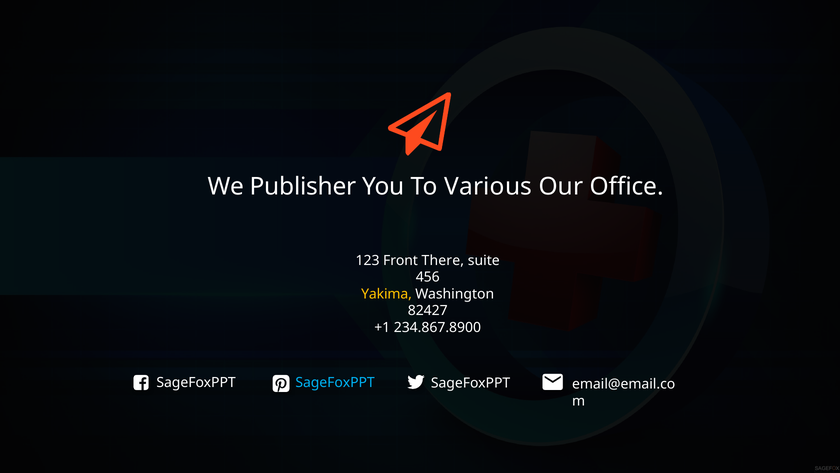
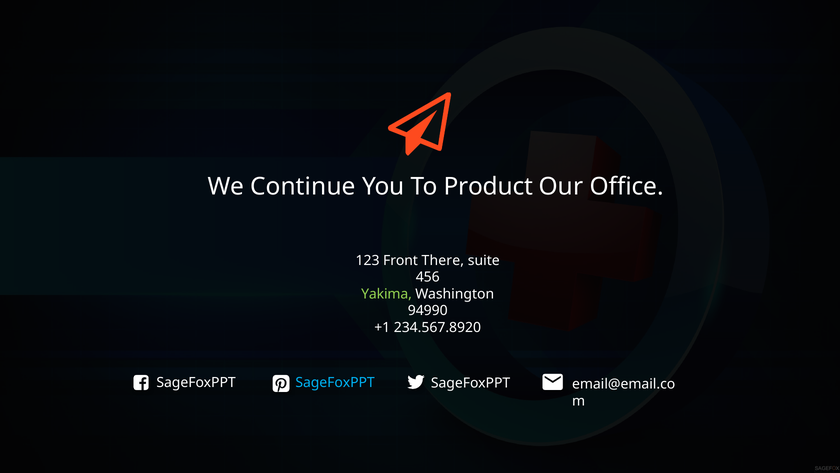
Publisher: Publisher -> Continue
Various: Various -> Product
Yakima colour: yellow -> light green
82427: 82427 -> 94990
234.867.8900: 234.867.8900 -> 234.567.8920
